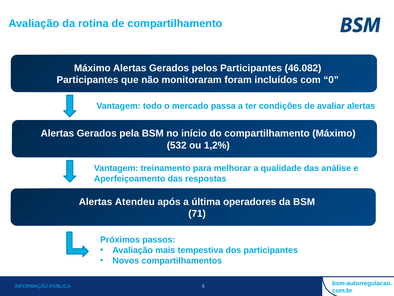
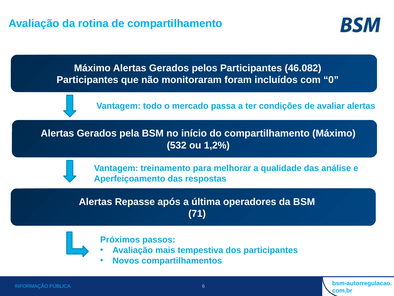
Atendeu: Atendeu -> Repasse
